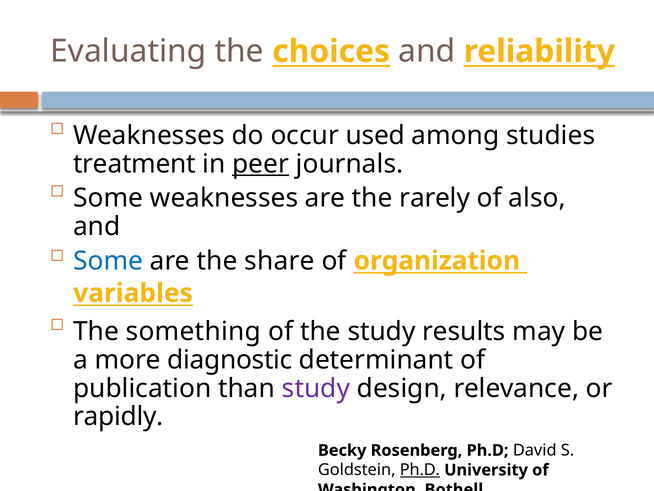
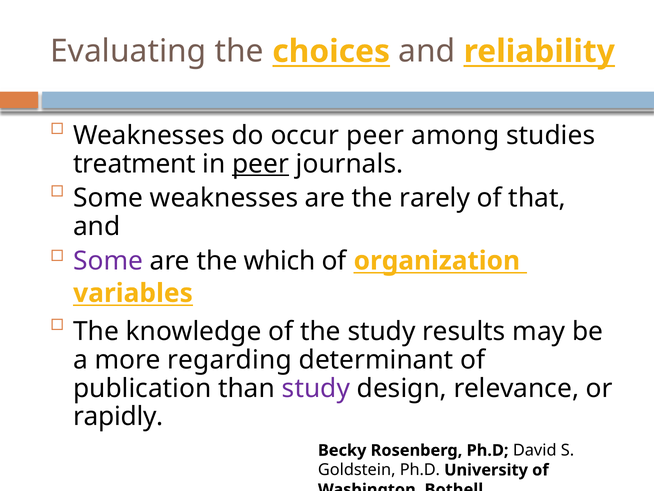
occur used: used -> peer
also: also -> that
Some at (108, 261) colour: blue -> purple
share: share -> which
something: something -> knowledge
diagnostic: diagnostic -> regarding
Ph.D at (420, 470) underline: present -> none
